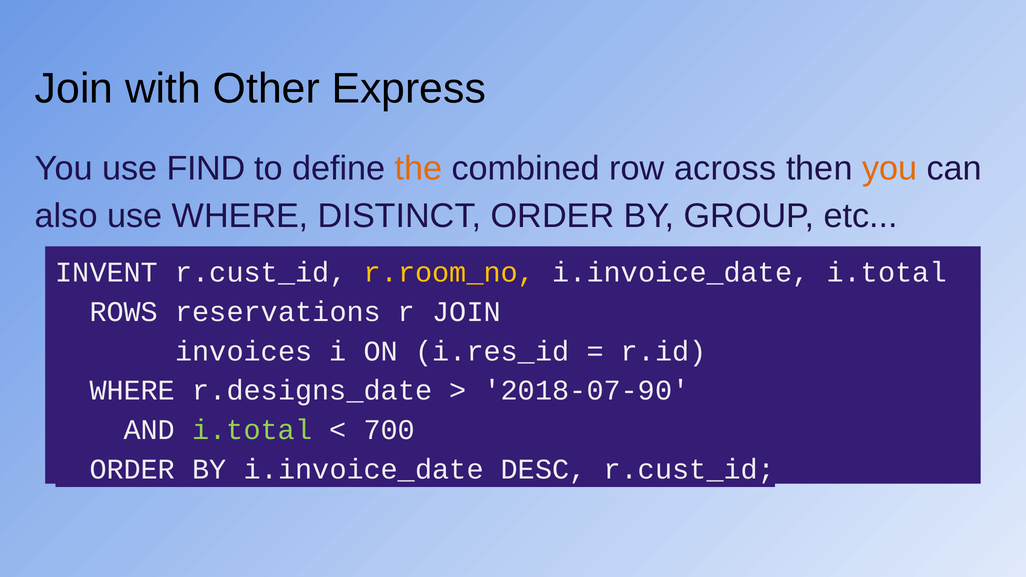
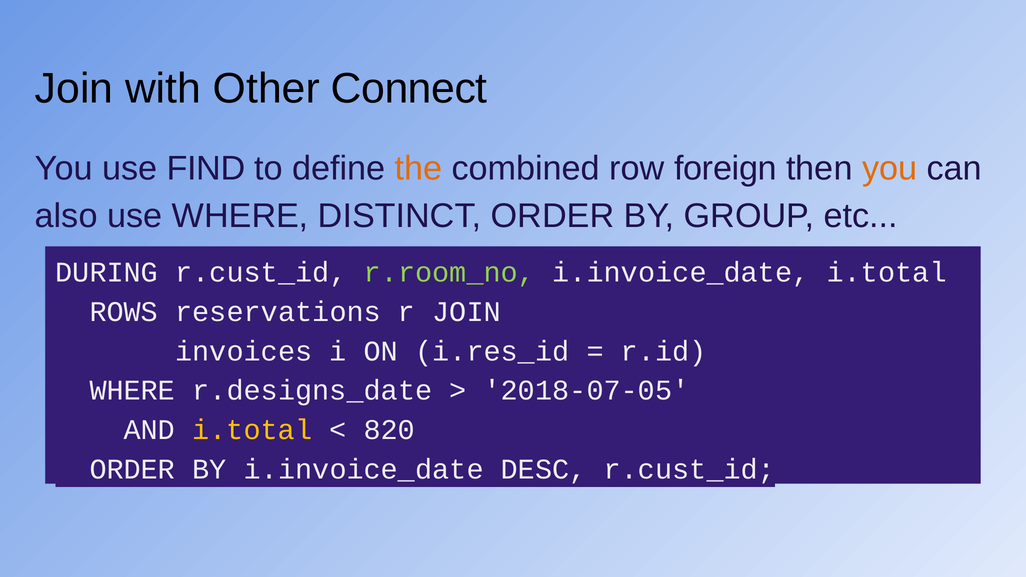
Express: Express -> Connect
across: across -> foreign
INVENT: INVENT -> DURING
r.room_no colour: yellow -> light green
2018-07-90: 2018-07-90 -> 2018-07-05
i.total at (252, 430) colour: light green -> yellow
700: 700 -> 820
